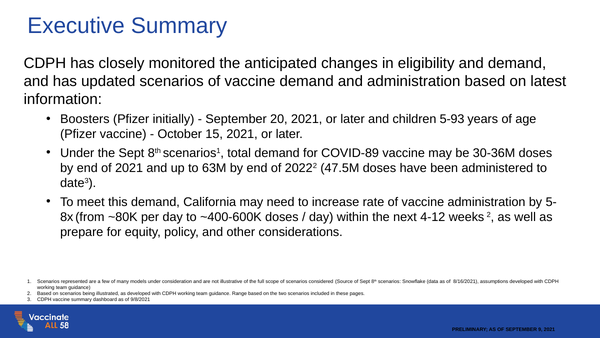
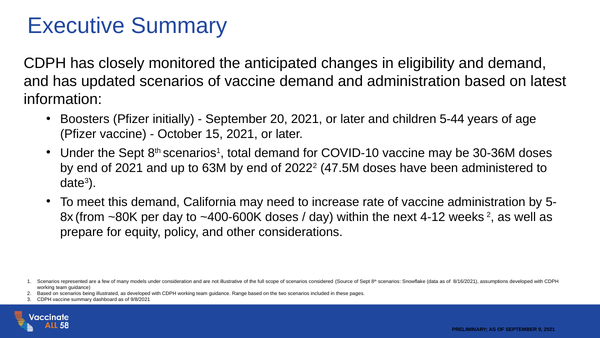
5-93: 5-93 -> 5-44
COVID-89: COVID-89 -> COVID-10
